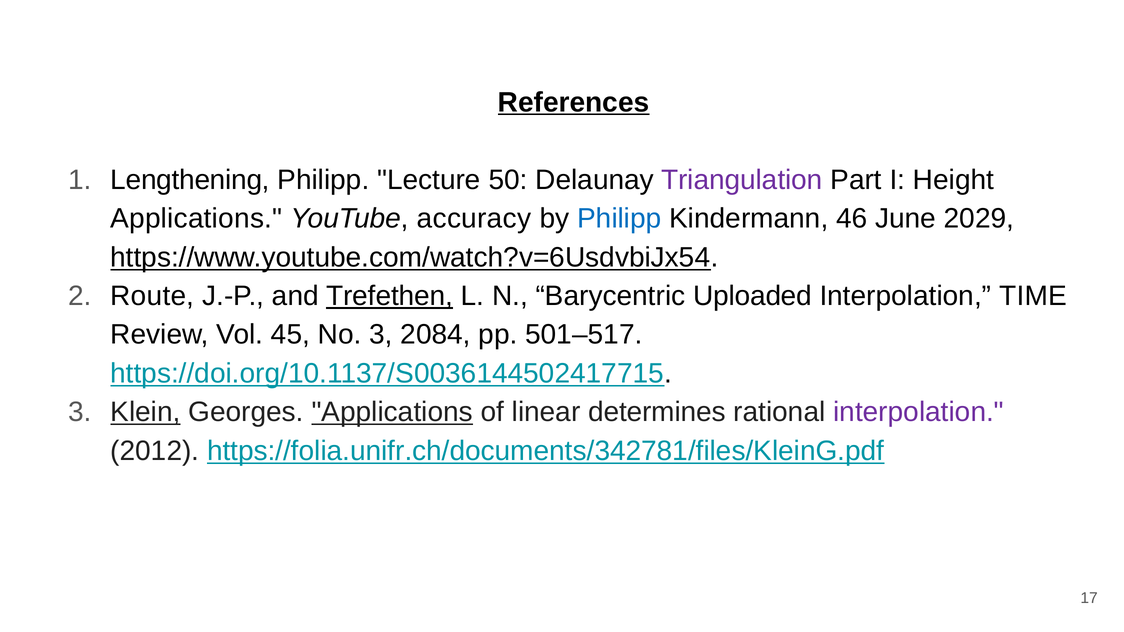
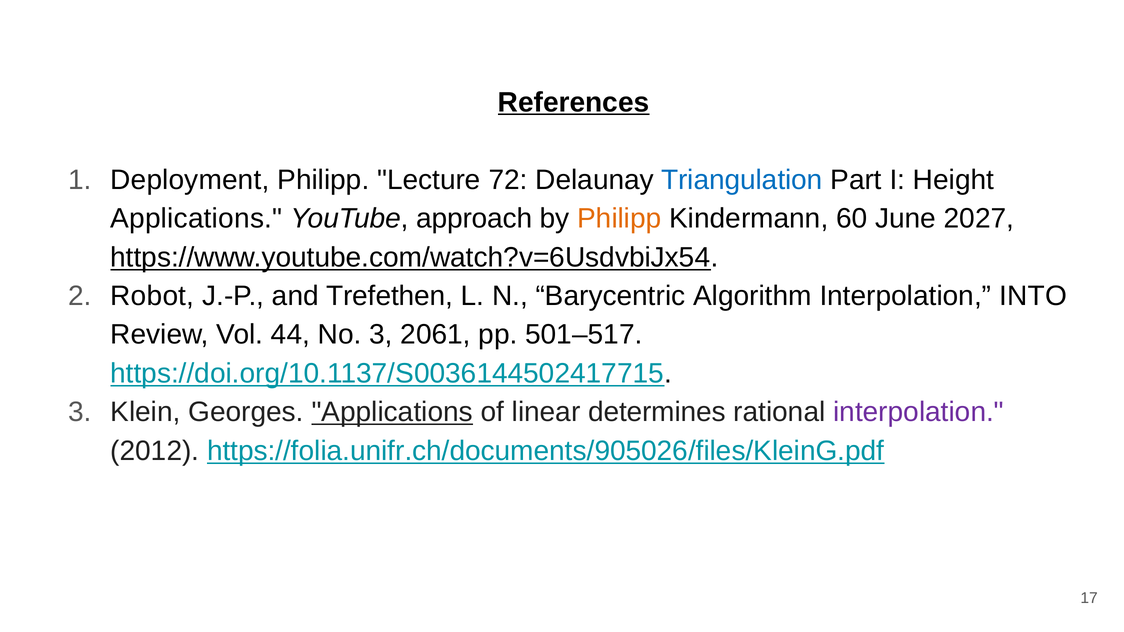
Lengthening: Lengthening -> Deployment
50: 50 -> 72
Triangulation colour: purple -> blue
accuracy: accuracy -> approach
Philipp at (619, 219) colour: blue -> orange
46: 46 -> 60
2029: 2029 -> 2027
Route: Route -> Robot
Trefethen underline: present -> none
Uploaded: Uploaded -> Algorithm
TIME: TIME -> INTO
45: 45 -> 44
2084: 2084 -> 2061
Klein underline: present -> none
https://folia.unifr.ch/documents/342781/files/KleinG.pdf: https://folia.unifr.ch/documents/342781/files/KleinG.pdf -> https://folia.unifr.ch/documents/905026/files/KleinG.pdf
